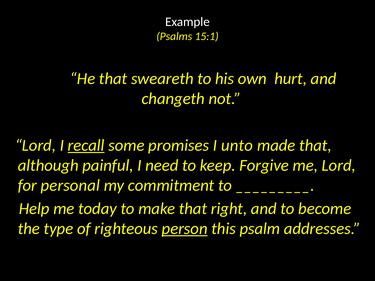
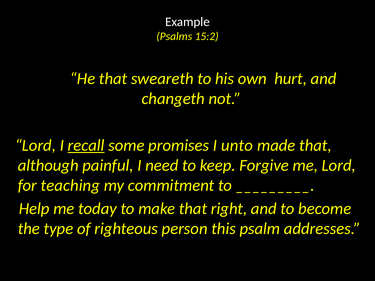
15:1: 15:1 -> 15:2
personal: personal -> teaching
person underline: present -> none
